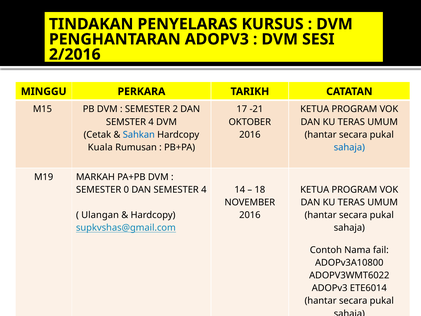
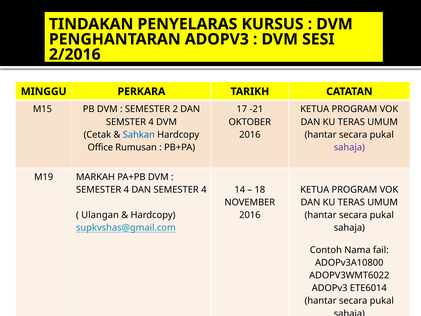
Kuala: Kuala -> Office
sahaja at (349, 147) colour: blue -> purple
0 at (126, 190): 0 -> 4
